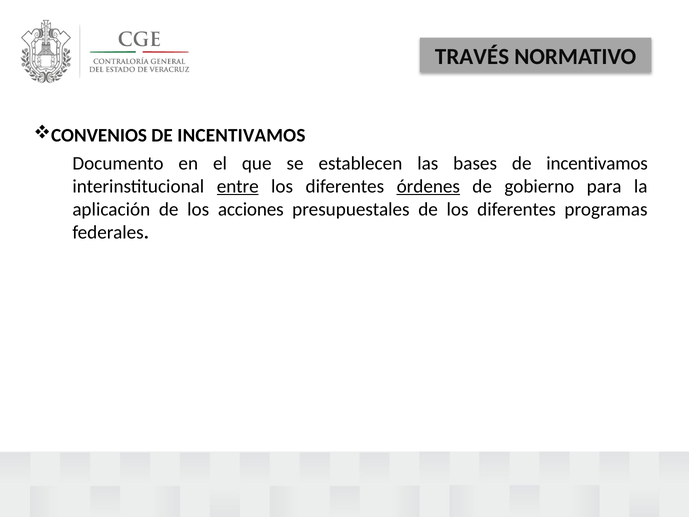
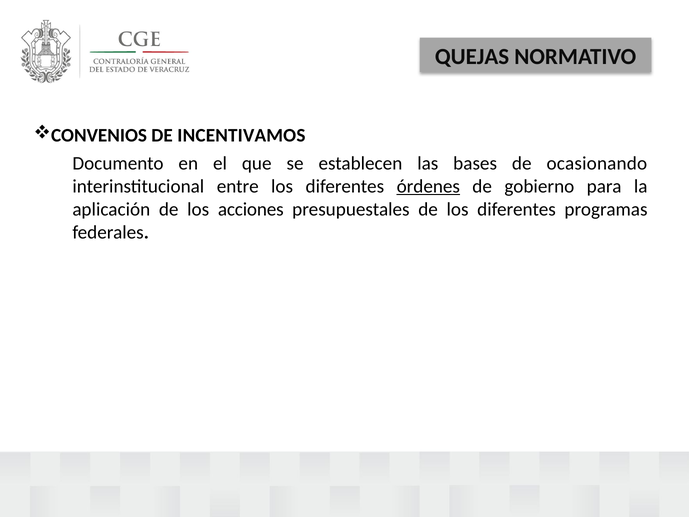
TRAVÉS: TRAVÉS -> QUEJAS
bases de incentivamos: incentivamos -> ocasionando
entre underline: present -> none
